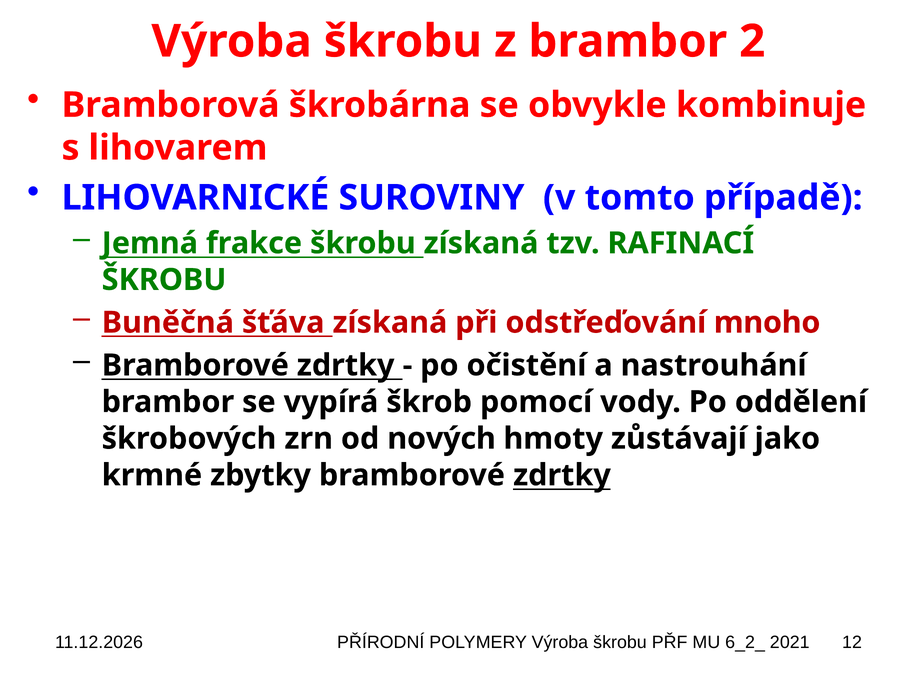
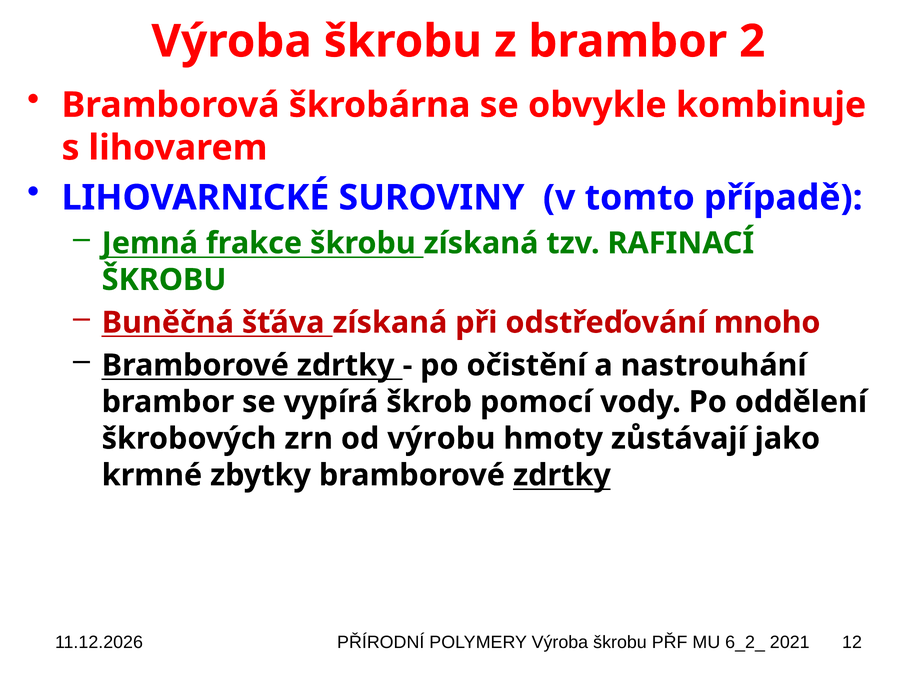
nových: nových -> výrobu
